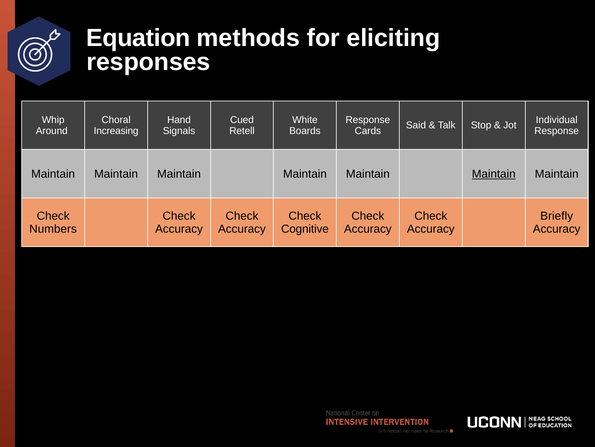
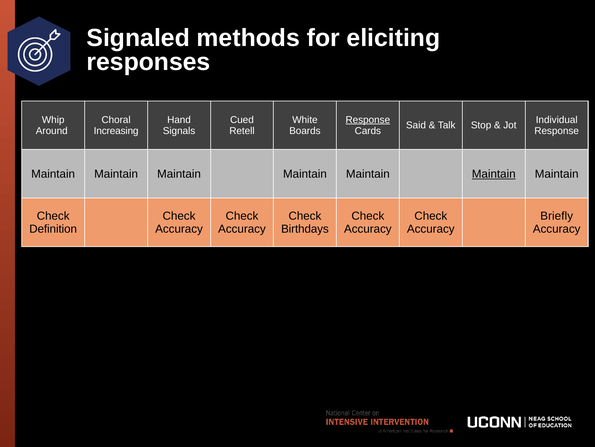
Equation: Equation -> Signaled
Response at (368, 120) underline: none -> present
Numbers: Numbers -> Definition
Cognitive: Cognitive -> Birthdays
